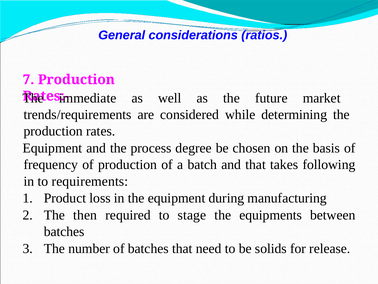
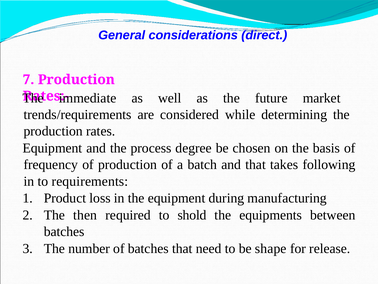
ratios: ratios -> direct
stage: stage -> shold
solids: solids -> shape
